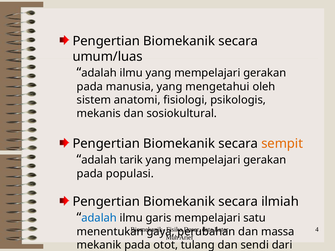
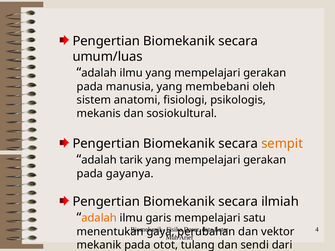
mengetahui: mengetahui -> membebani
populasi: populasi -> gayanya
adalah at (99, 218) colour: blue -> orange
massa: massa -> vektor
